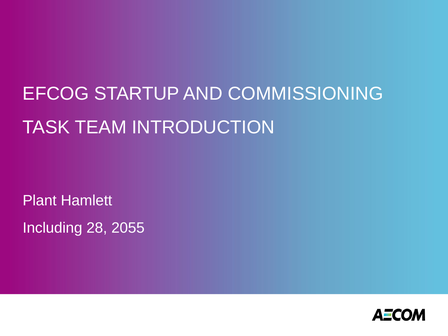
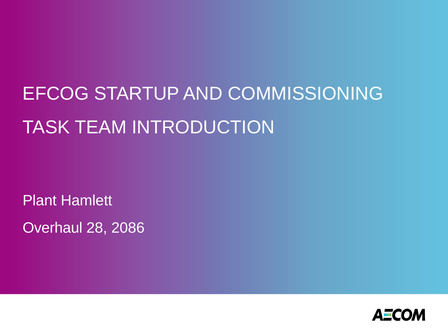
Including: Including -> Overhaul
2055: 2055 -> 2086
